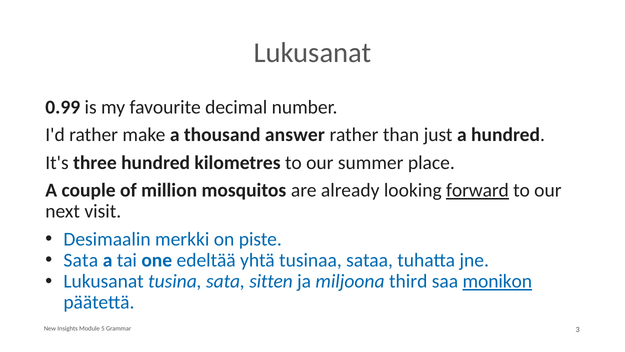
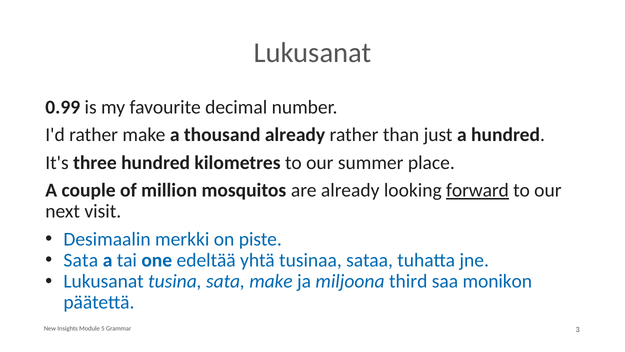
thousand answer: answer -> already
sata sitten: sitten -> make
monikon underline: present -> none
